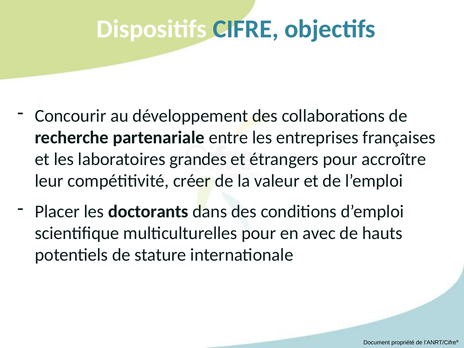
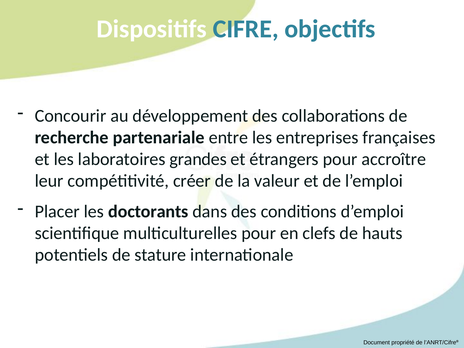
avec: avec -> clefs
